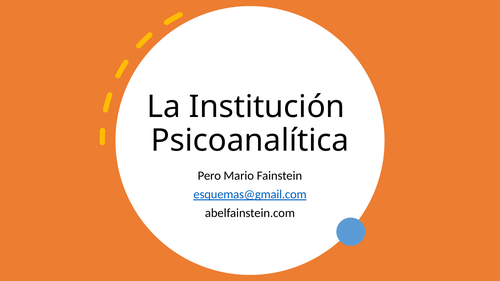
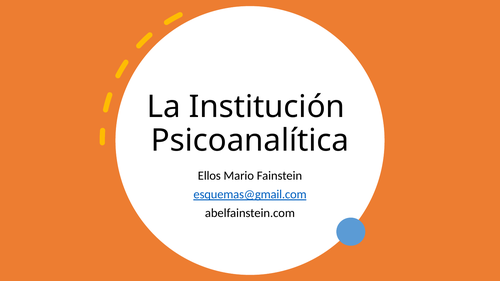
Pero: Pero -> Ellos
